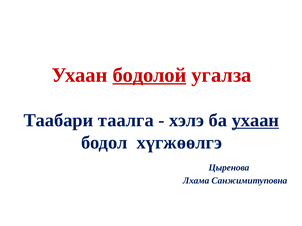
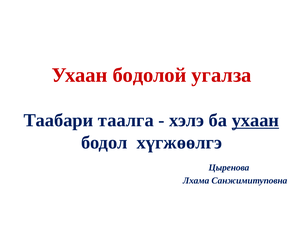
бодолой underline: present -> none
